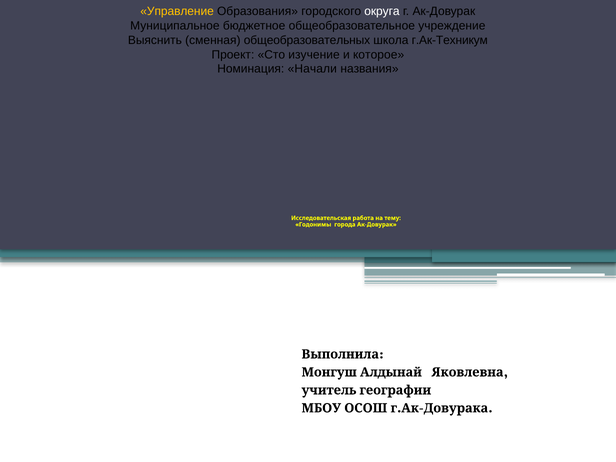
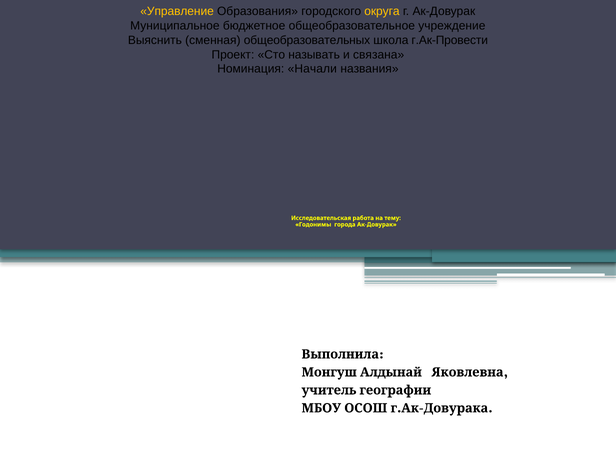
округа colour: white -> yellow
г.Ак-Техникум: г.Ак-Техникум -> г.Ак-Провести
изучение: изучение -> называть
которое: которое -> связана
